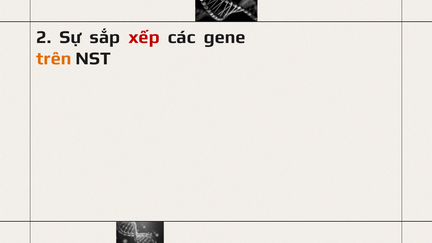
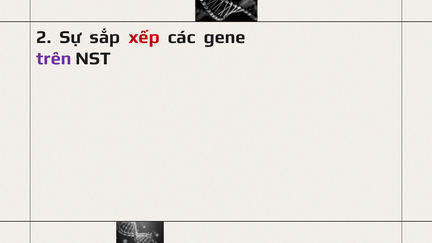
trên colour: orange -> purple
